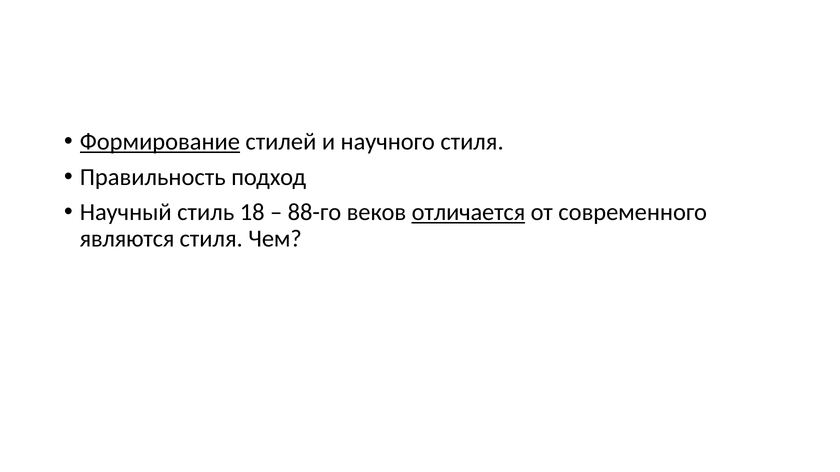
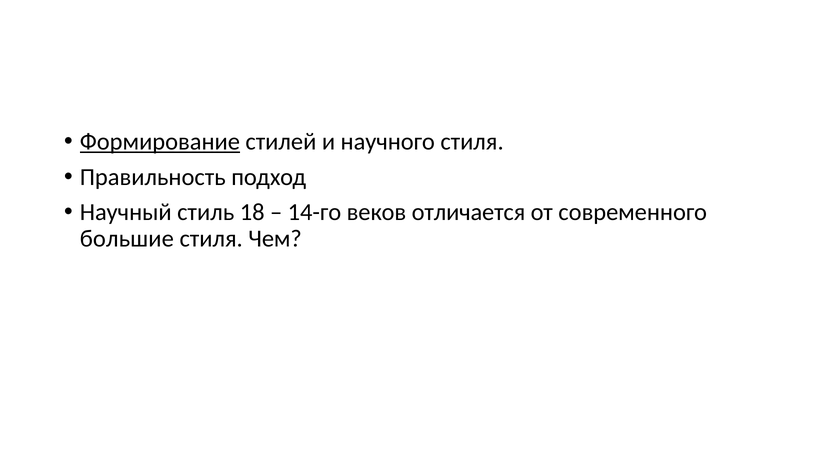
88-го: 88-го -> 14-го
отличается underline: present -> none
являются: являются -> большие
